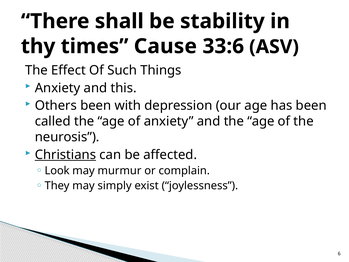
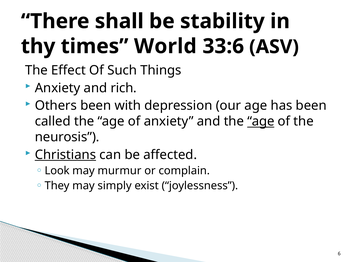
Cause: Cause -> World
this: this -> rich
age at (261, 121) underline: none -> present
